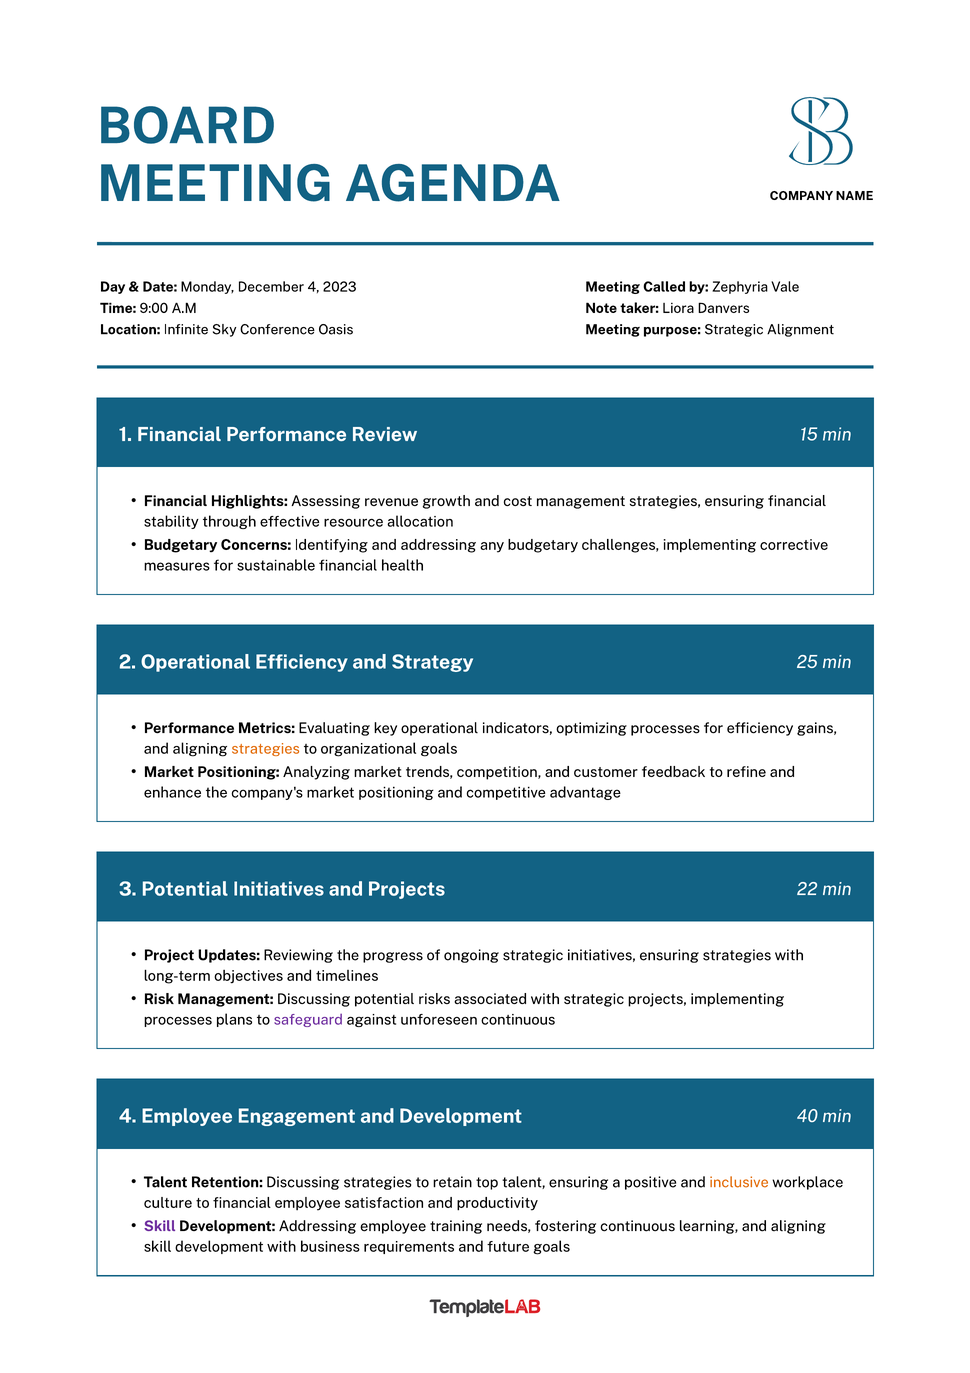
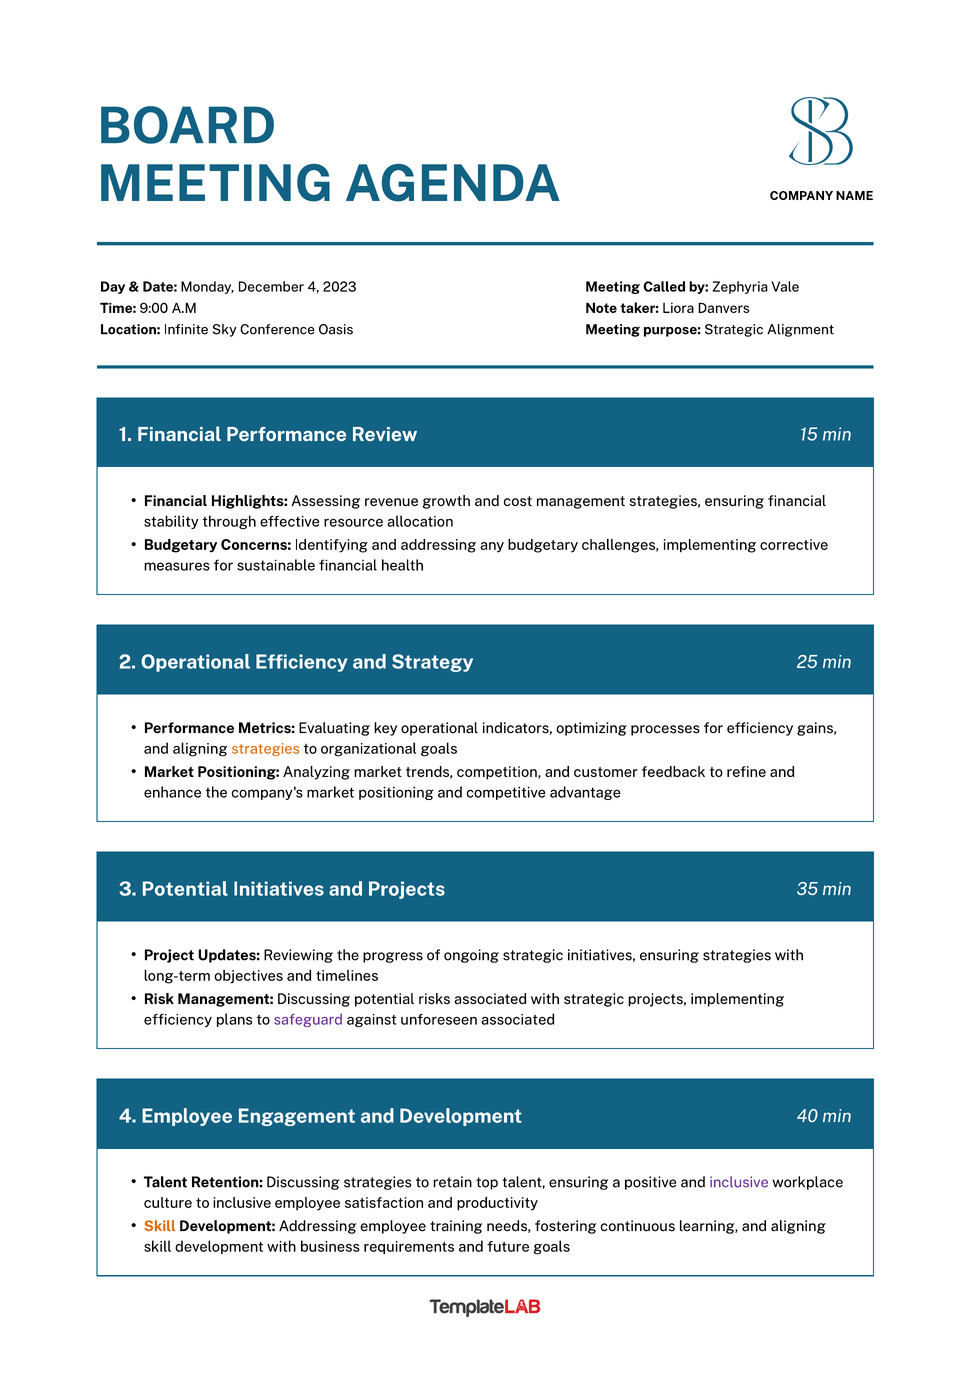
22: 22 -> 35
processes at (178, 1019): processes -> efficiency
unforeseen continuous: continuous -> associated
inclusive at (739, 1182) colour: orange -> purple
to financial: financial -> inclusive
Skill at (160, 1226) colour: purple -> orange
